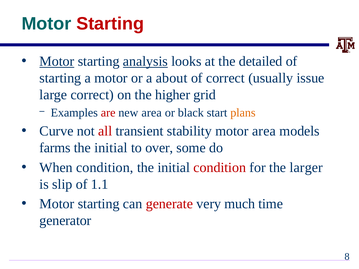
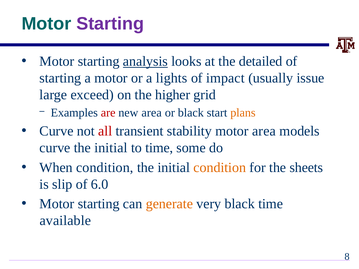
Starting at (110, 24) colour: red -> purple
Motor at (57, 61) underline: present -> none
about: about -> lights
of correct: correct -> impact
large correct: correct -> exceed
farms at (55, 148): farms -> curve
to over: over -> time
condition at (220, 168) colour: red -> orange
larger: larger -> sheets
1.1: 1.1 -> 6.0
generate colour: red -> orange
very much: much -> black
generator: generator -> available
